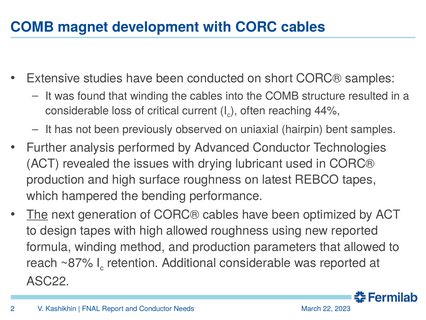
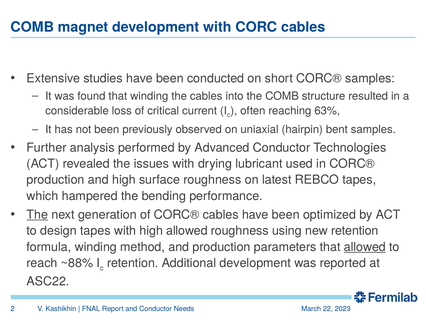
44%: 44% -> 63%
new reported: reported -> retention
allowed at (365, 247) underline: none -> present
~87%: ~87% -> ~88%
Additional considerable: considerable -> development
